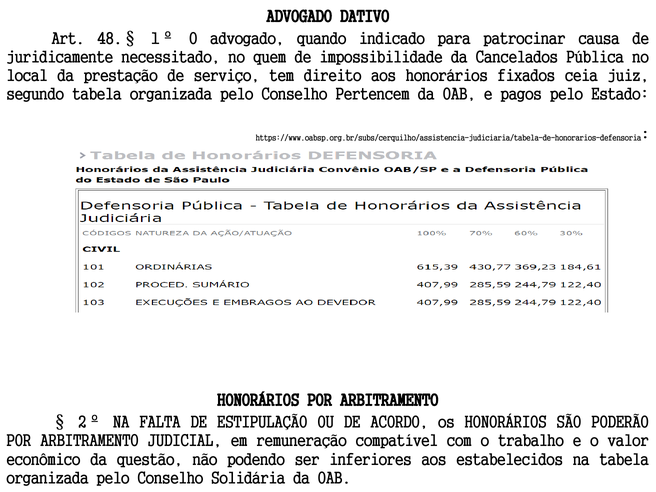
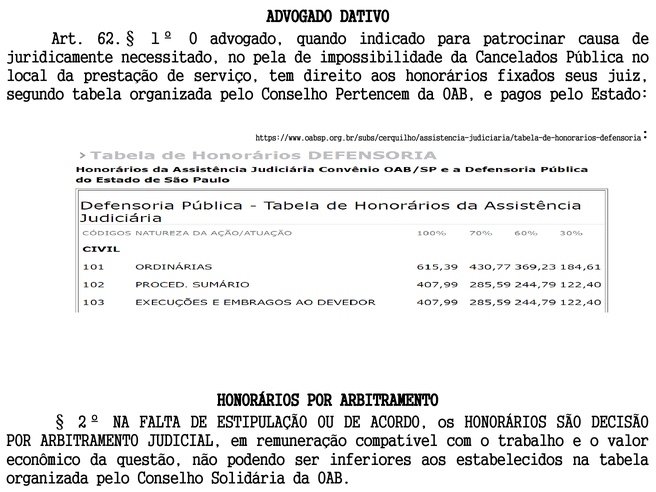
48.§: 48.§ -> 62.§
quem: quem -> pela
ceia: ceia -> seus
PODERÃO: PODERÃO -> DECISÃO
